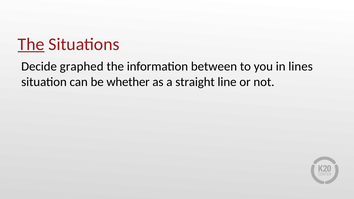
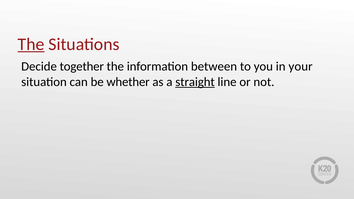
graphed: graphed -> together
lines: lines -> your
straight underline: none -> present
